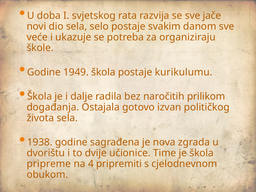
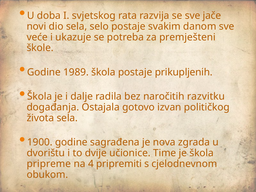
organiziraju: organiziraju -> premješteni
1949: 1949 -> 1989
kurikulumu: kurikulumu -> prikupljenih
prilikom: prilikom -> razvitku
1938: 1938 -> 1900
